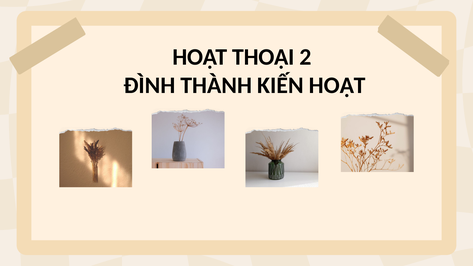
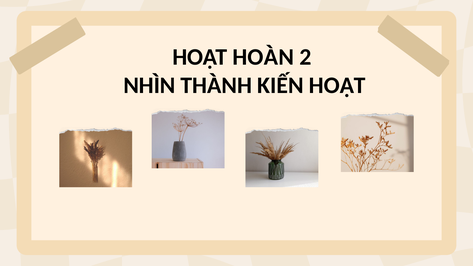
THOẠI: THOẠI -> HOÀN
ĐÌNH: ĐÌNH -> NHÌN
